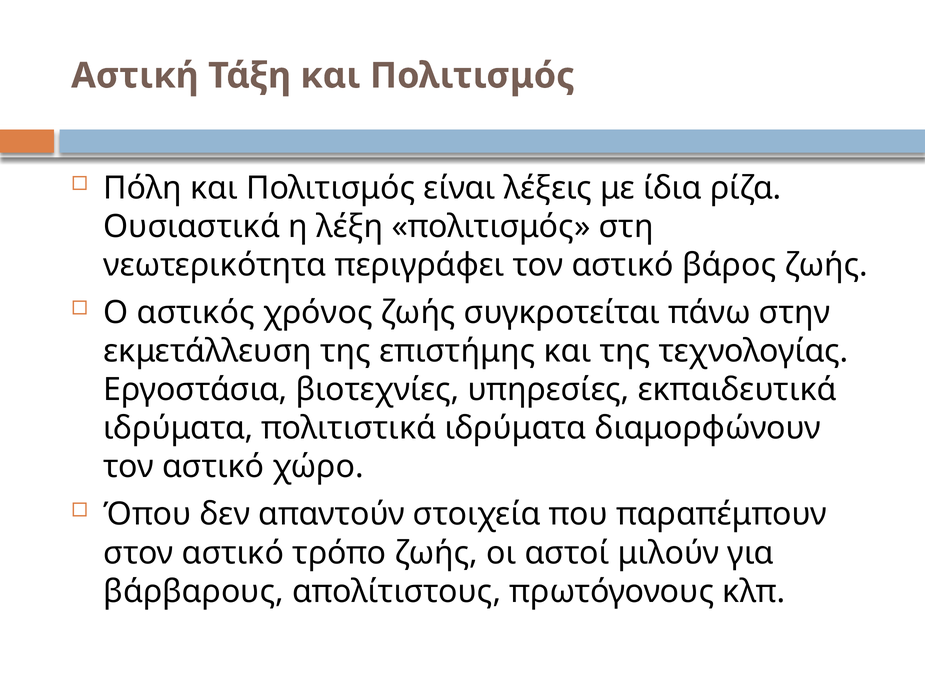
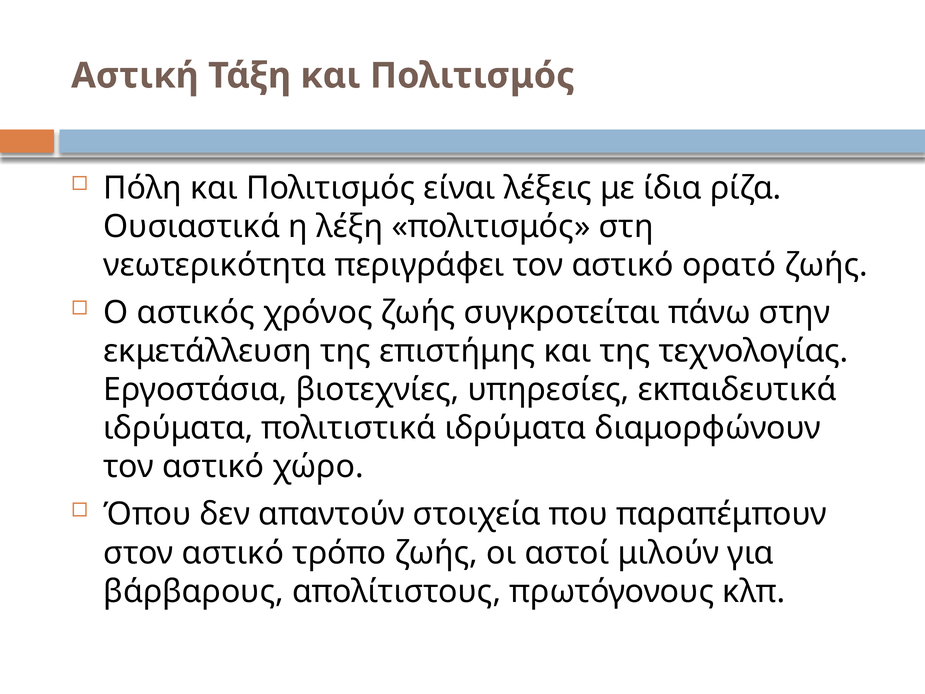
βάρος: βάρος -> ορατό
